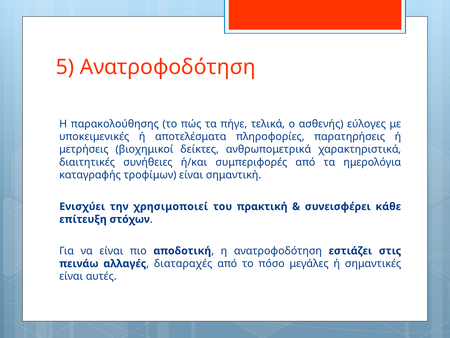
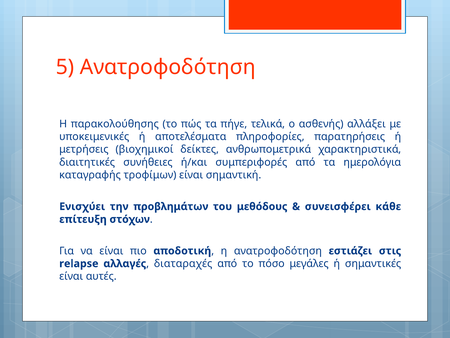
εύλογες: εύλογες -> αλλάξει
χρησιμοποιεί: χρησιμοποιεί -> προβλημάτων
πρακτική: πρακτική -> μεθόδους
πεινάω: πεινάω -> relapse
